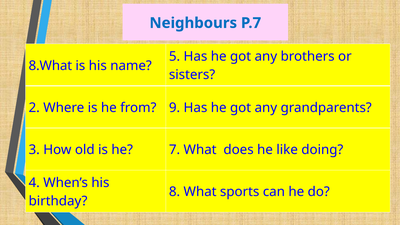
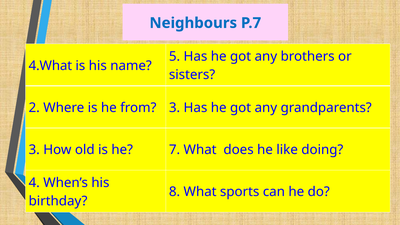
8.What: 8.What -> 4.What
from 9: 9 -> 3
